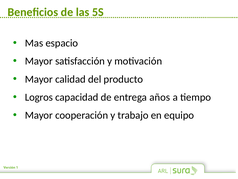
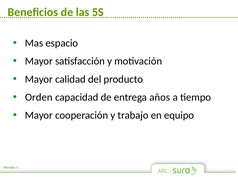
Logros: Logros -> Orden
